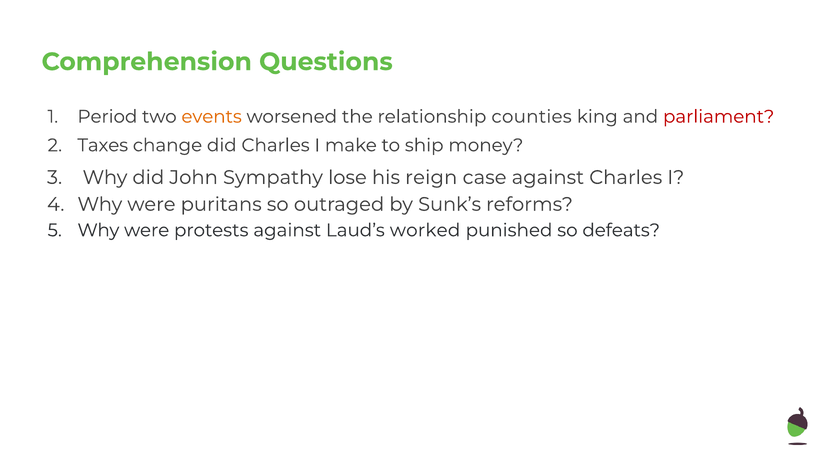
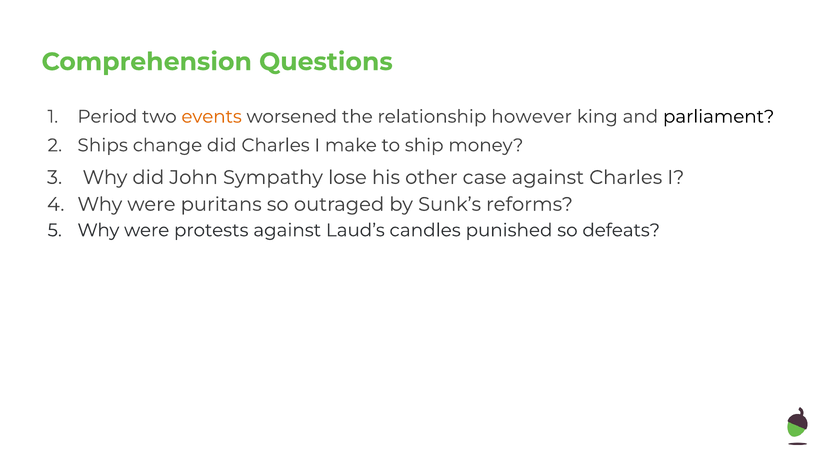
counties: counties -> however
parliament colour: red -> black
Taxes: Taxes -> Ships
reign: reign -> other
worked: worked -> candles
